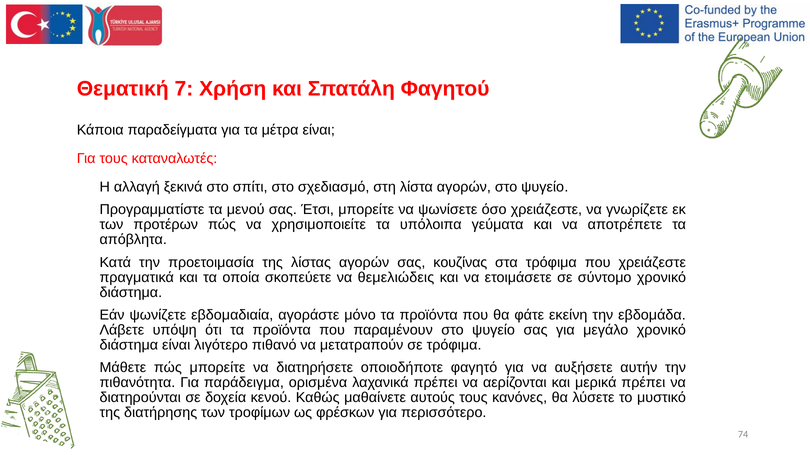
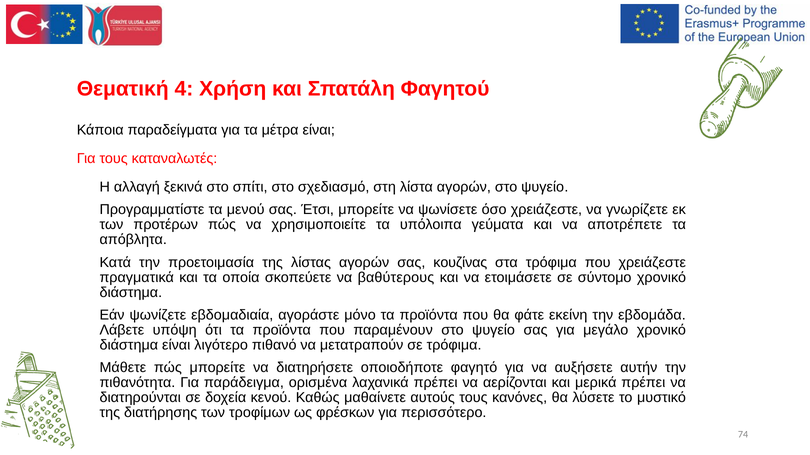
7: 7 -> 4
θεμελιώδεις: θεμελιώδεις -> βαθύτερους
